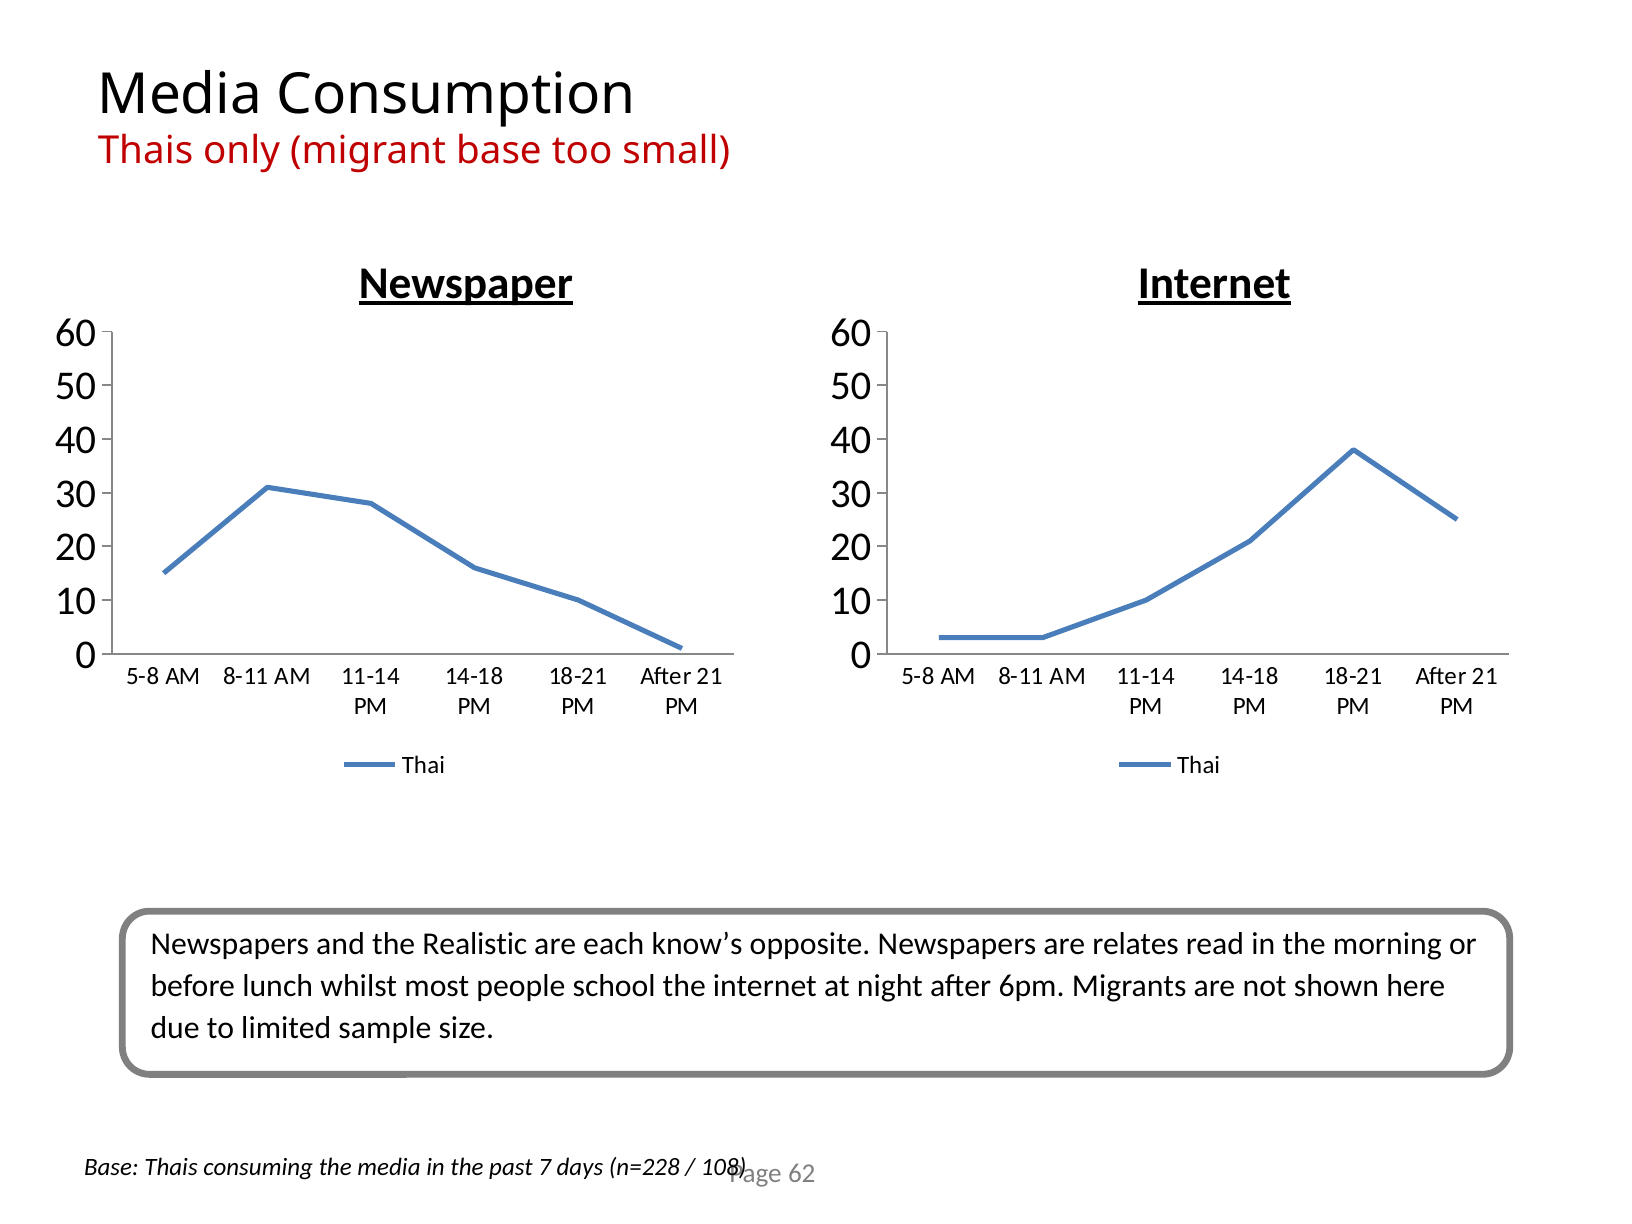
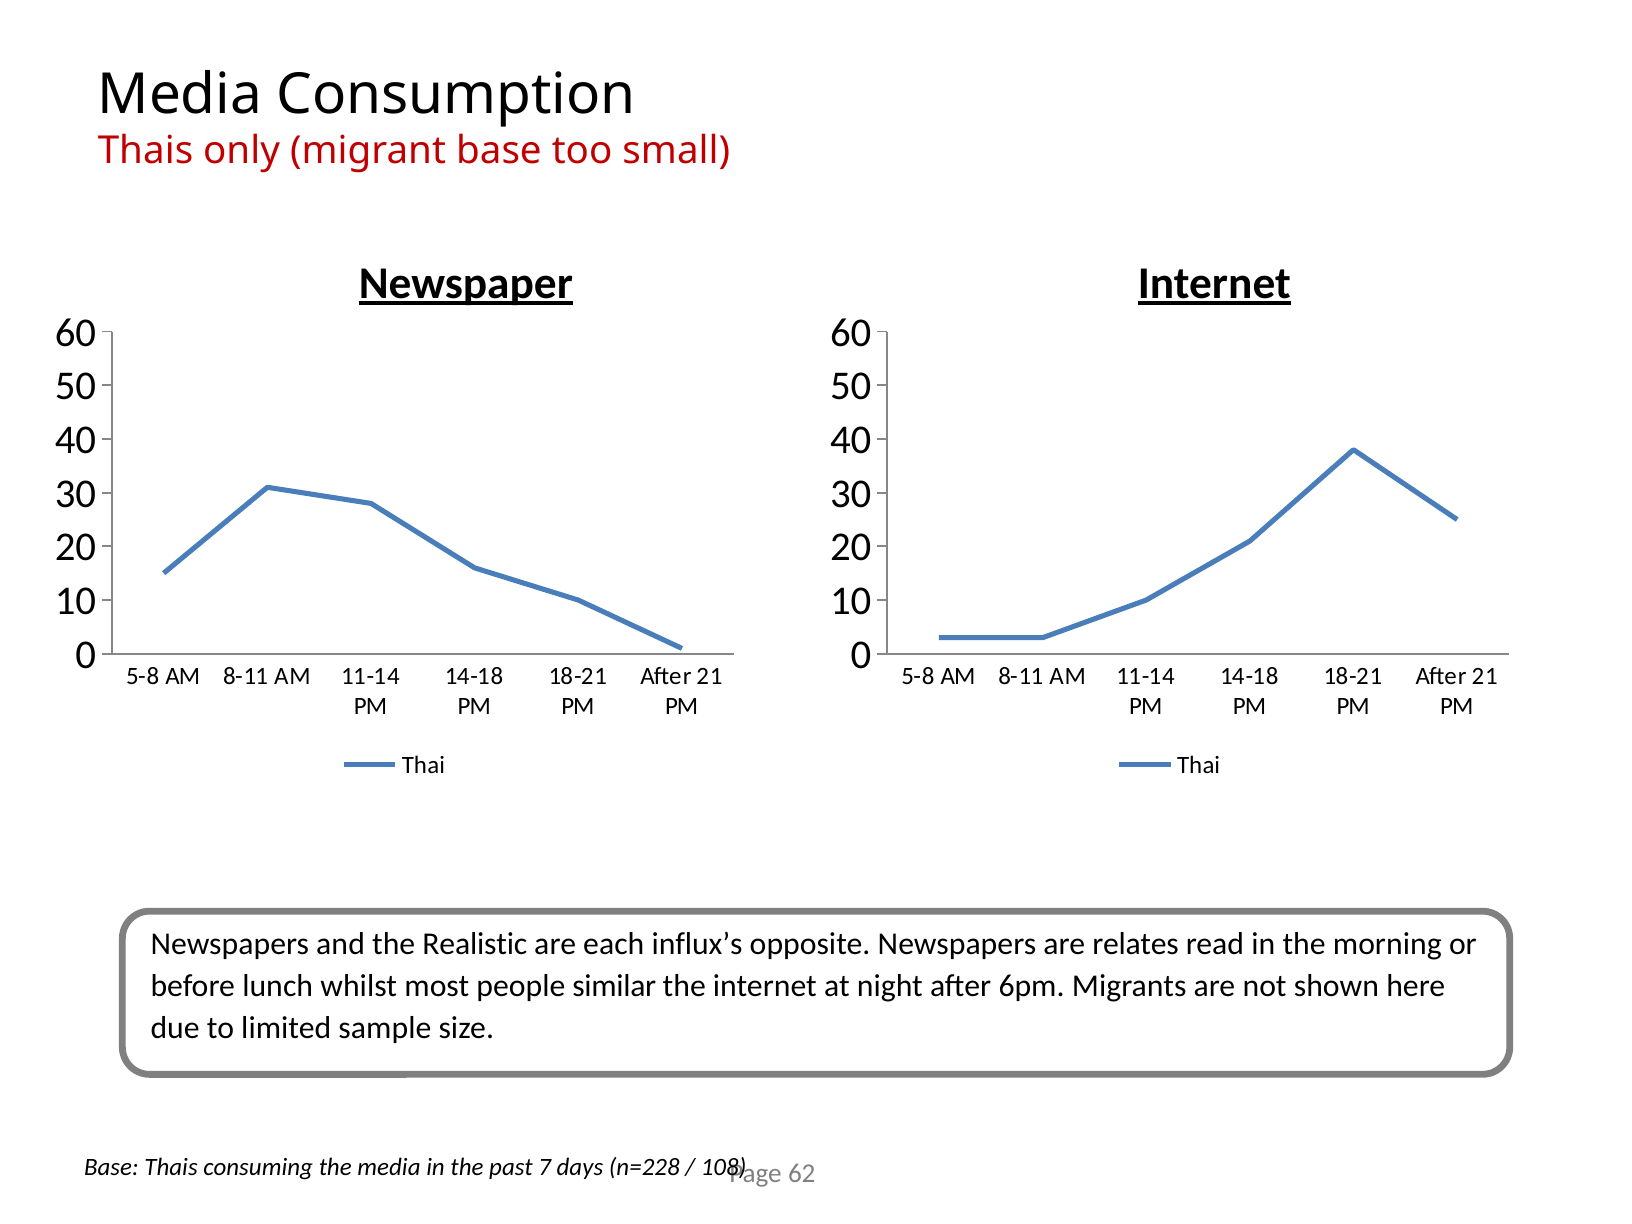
know’s: know’s -> influx’s
school: school -> similar
